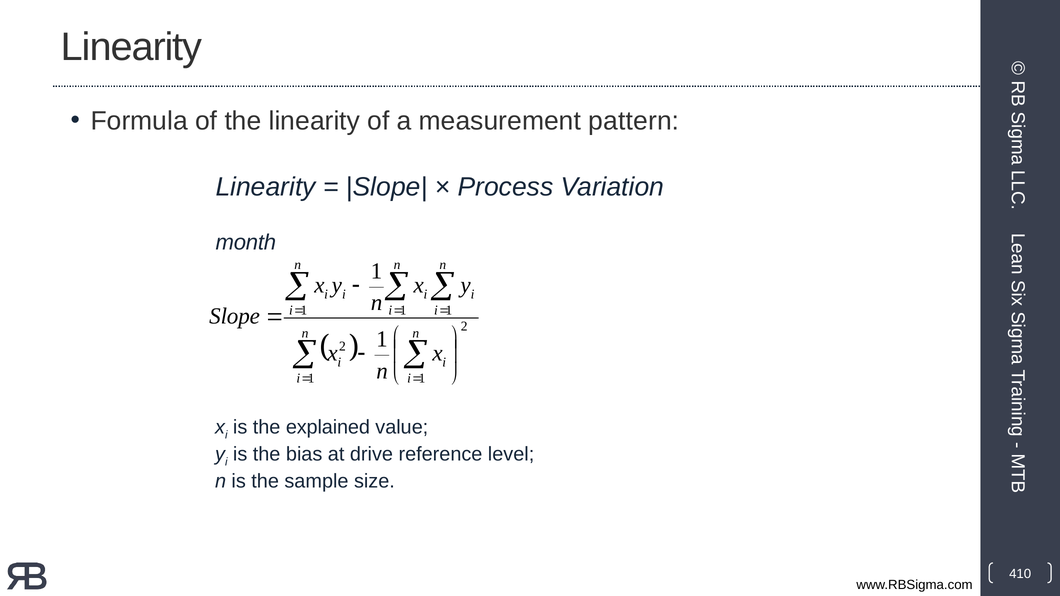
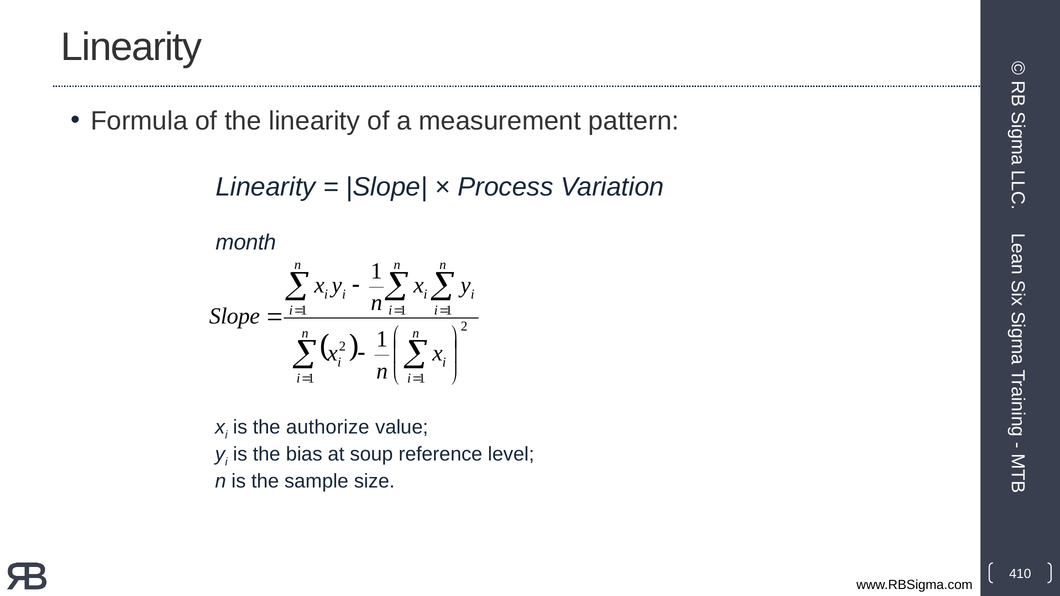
explained: explained -> authorize
drive: drive -> soup
